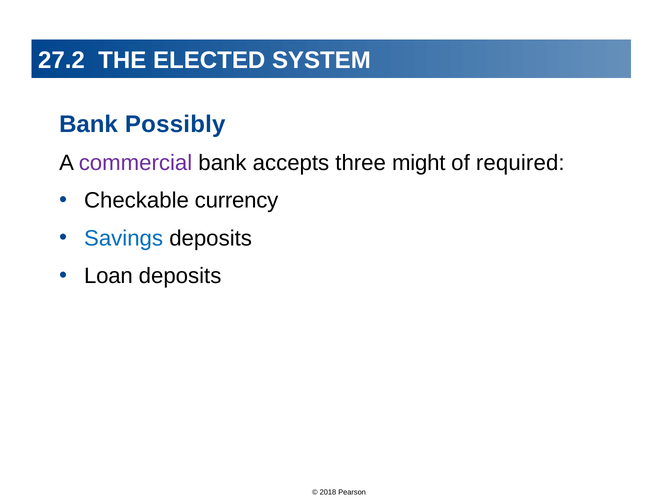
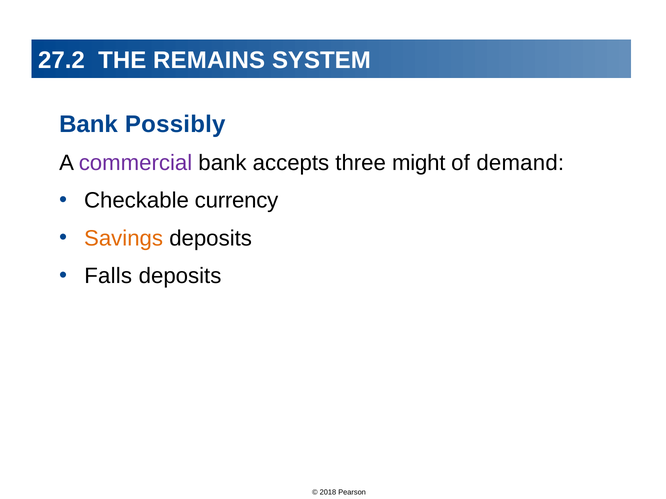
ELECTED: ELECTED -> REMAINS
required: required -> demand
Savings colour: blue -> orange
Loan: Loan -> Falls
